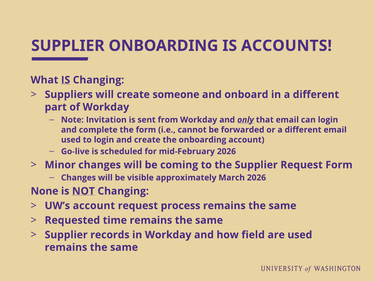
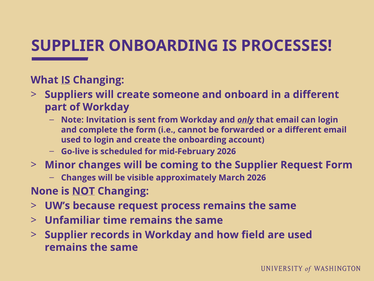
ACCOUNTS: ACCOUNTS -> PROCESSES
UW’s account: account -> because
Requested: Requested -> Unfamiliar
